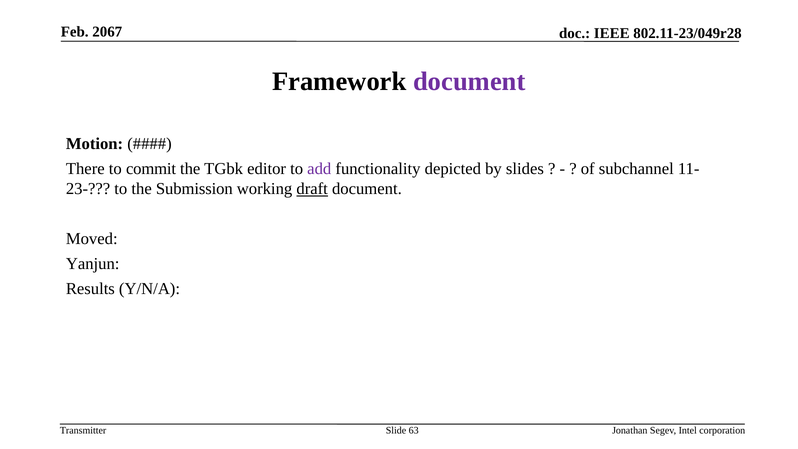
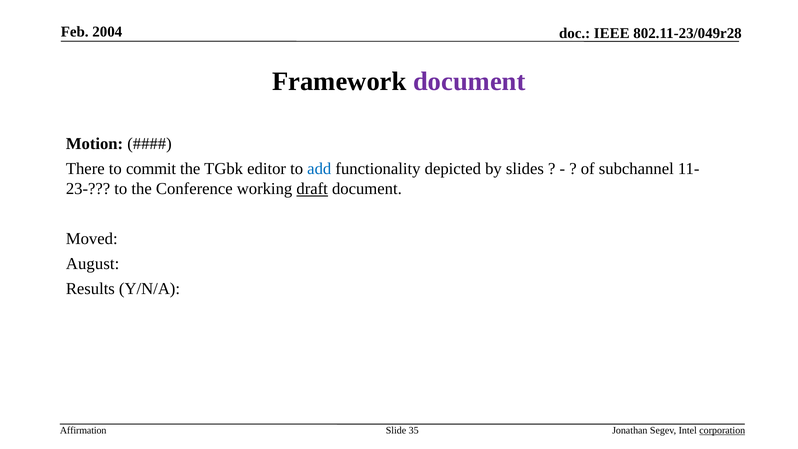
2067: 2067 -> 2004
add colour: purple -> blue
Submission: Submission -> Conference
Yanjun: Yanjun -> August
Transmitter: Transmitter -> Affirmation
63: 63 -> 35
corporation underline: none -> present
